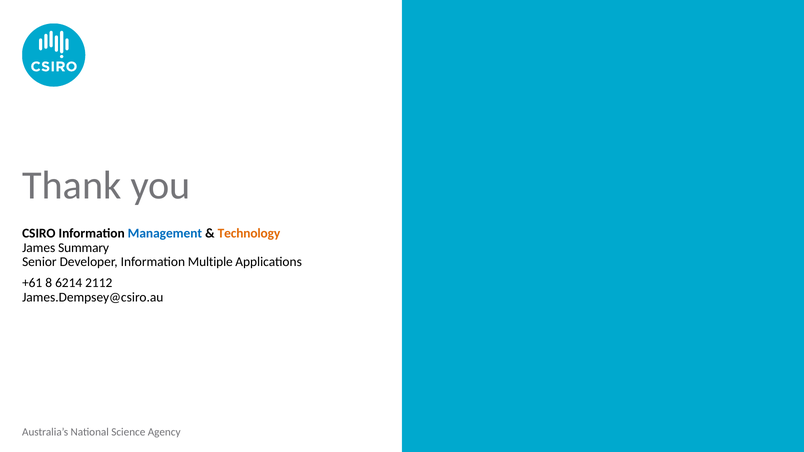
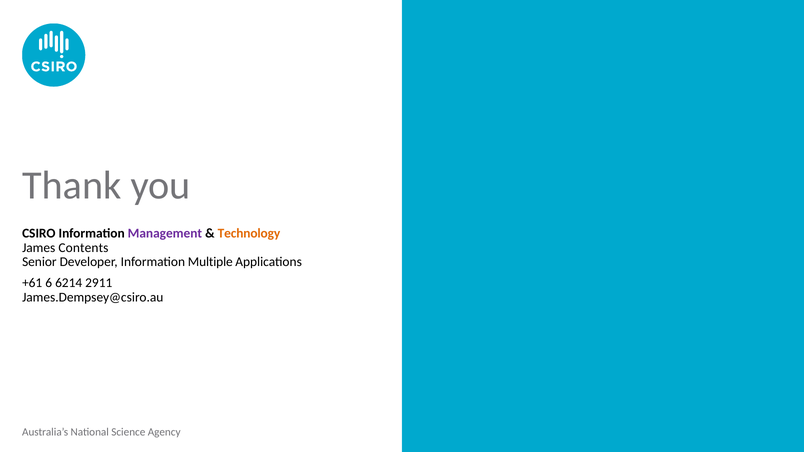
Management colour: blue -> purple
Summary: Summary -> Contents
8: 8 -> 6
2112: 2112 -> 2911
